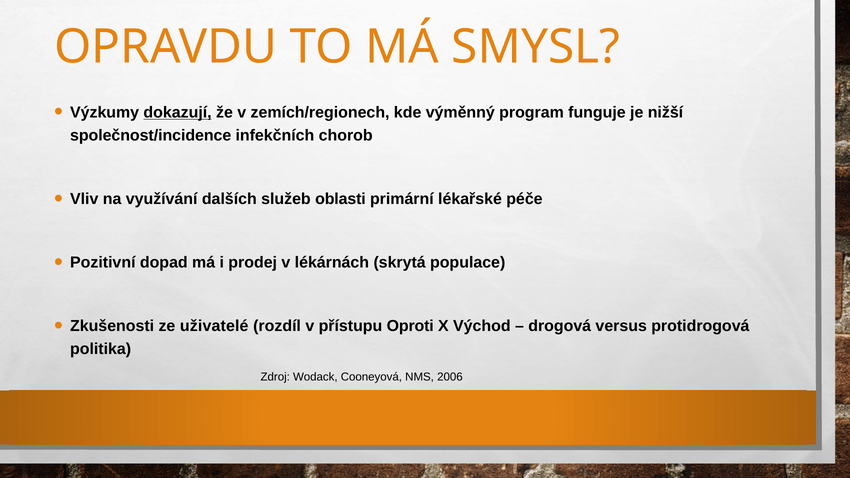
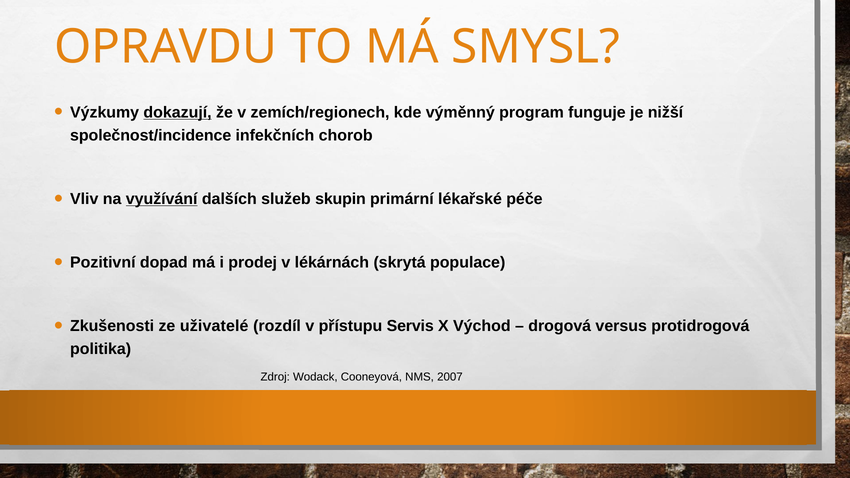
využívání underline: none -> present
oblasti: oblasti -> skupin
Oproti: Oproti -> Servis
2006: 2006 -> 2007
